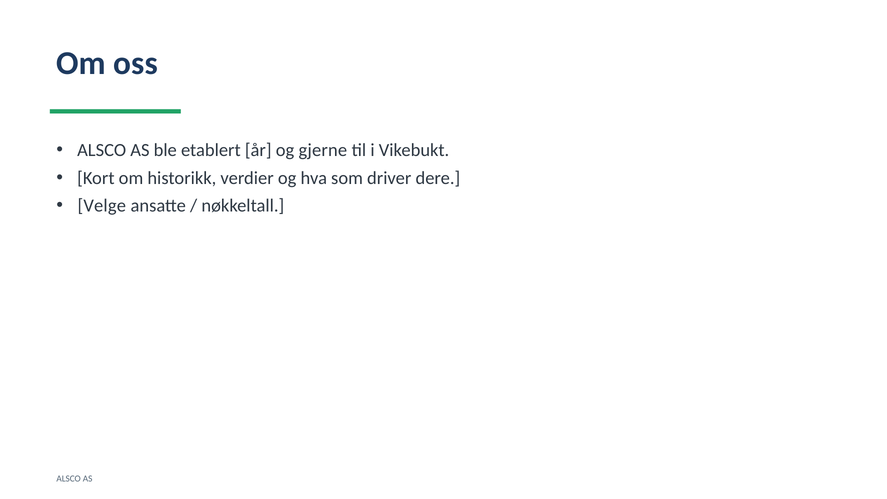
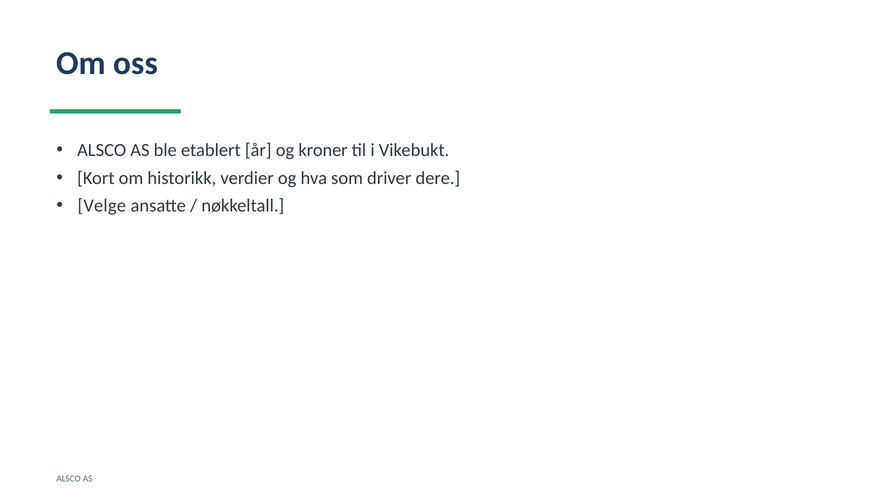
gjerne: gjerne -> kroner
